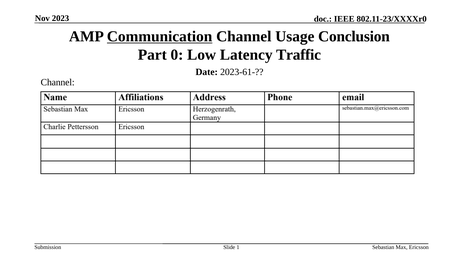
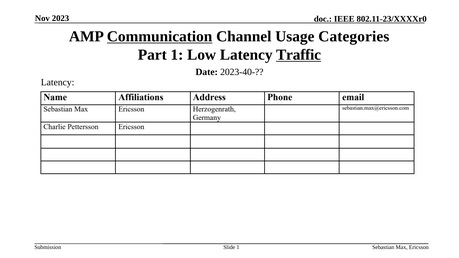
Conclusion: Conclusion -> Categories
Part 0: 0 -> 1
Traffic underline: none -> present
2023-61-: 2023-61- -> 2023-40-
Channel at (58, 82): Channel -> Latency
